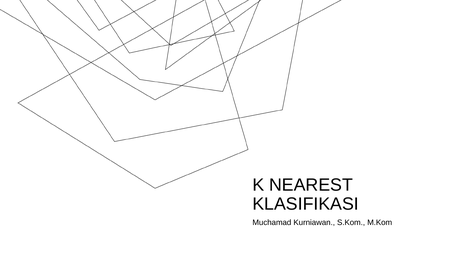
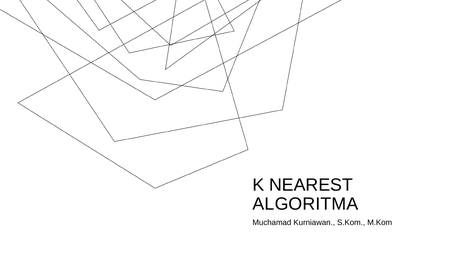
KLASIFIKASI: KLASIFIKASI -> ALGORITMA
